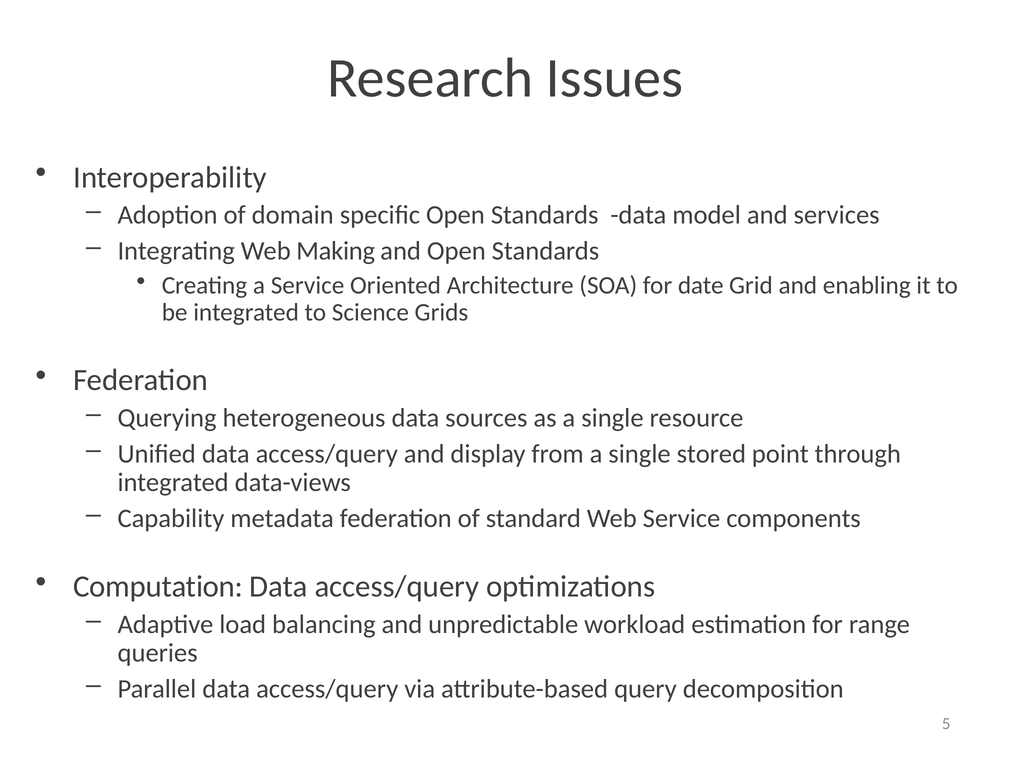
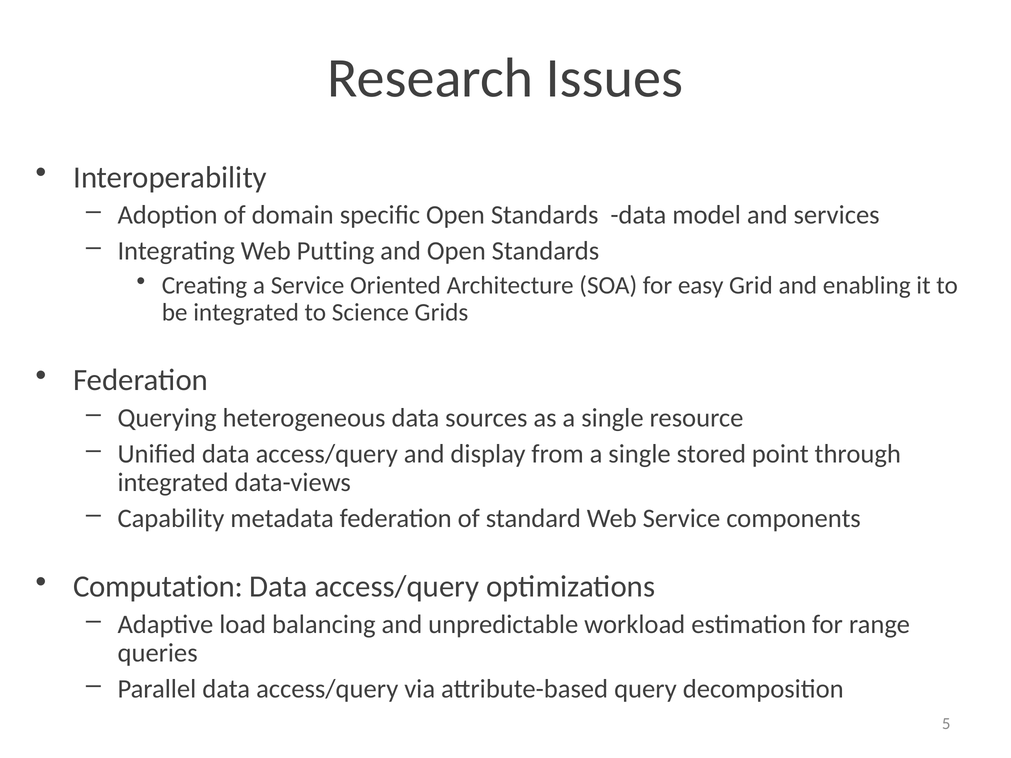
Making: Making -> Putting
date: date -> easy
